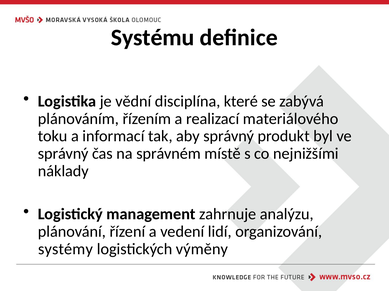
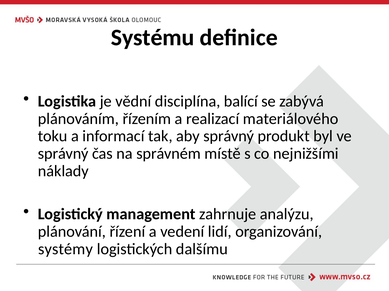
které: které -> balící
výměny: výměny -> dalšímu
